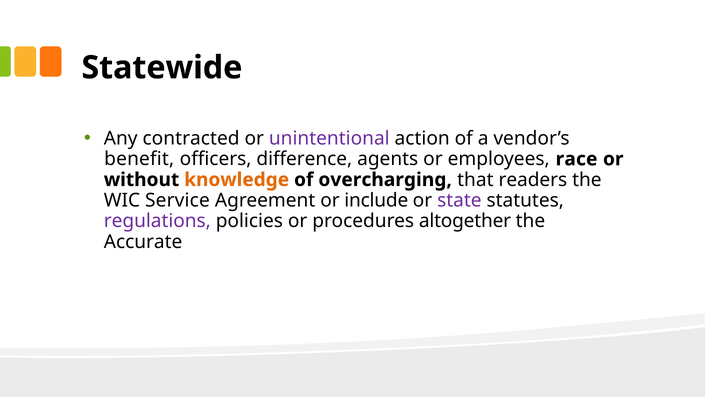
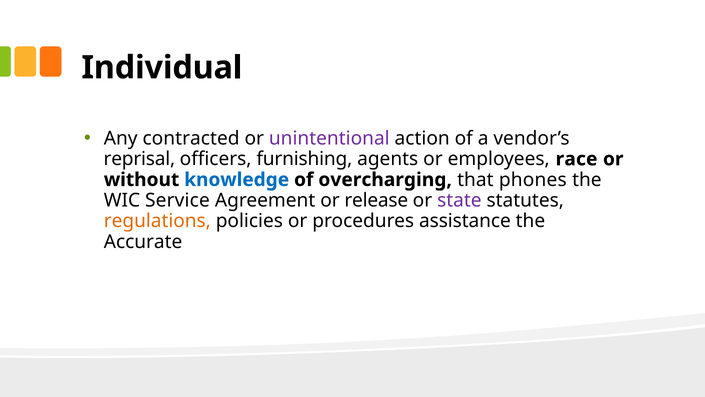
Statewide: Statewide -> Individual
benefit: benefit -> reprisal
difference: difference -> furnishing
knowledge colour: orange -> blue
readers: readers -> phones
include: include -> release
regulations colour: purple -> orange
altogether: altogether -> assistance
